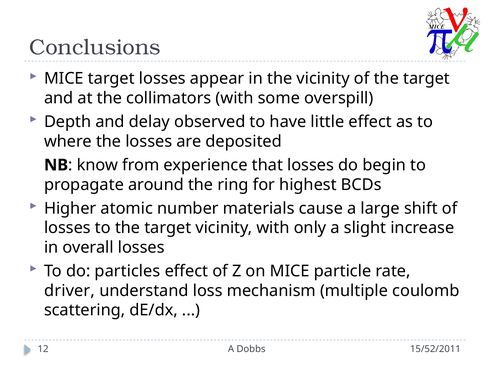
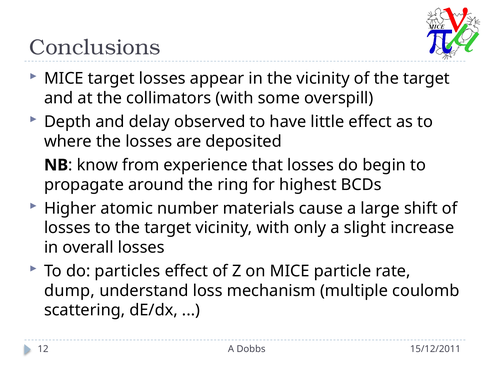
driver: driver -> dump
15/52/2011: 15/52/2011 -> 15/12/2011
